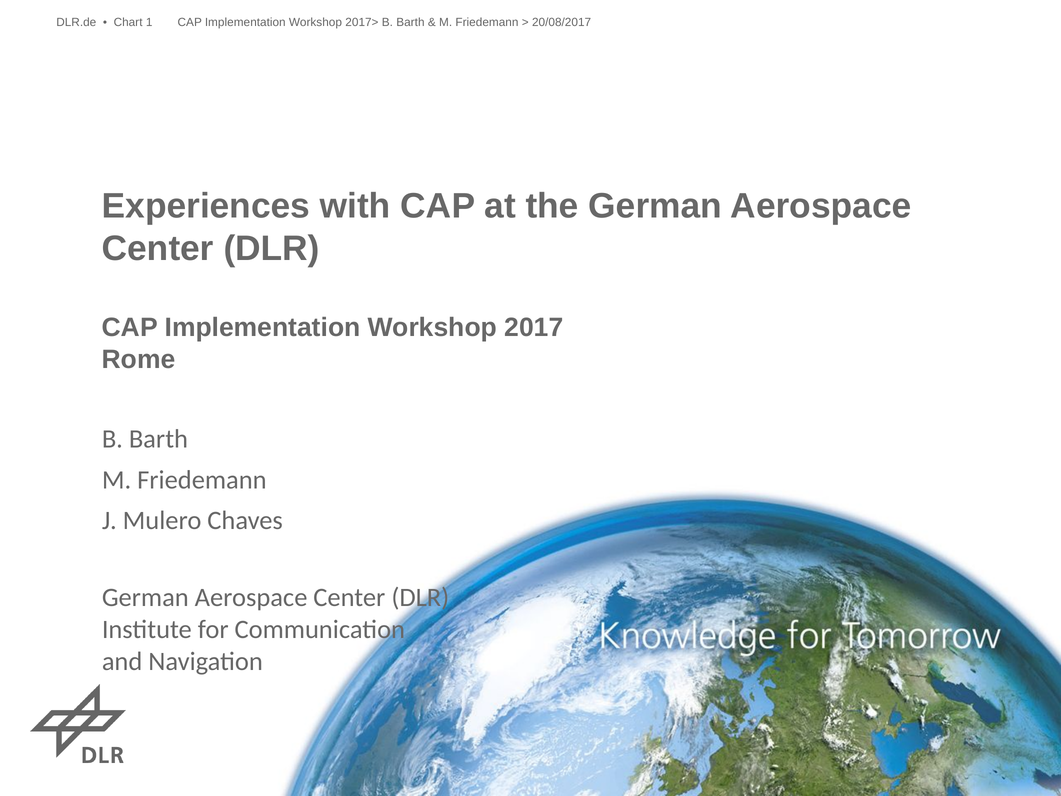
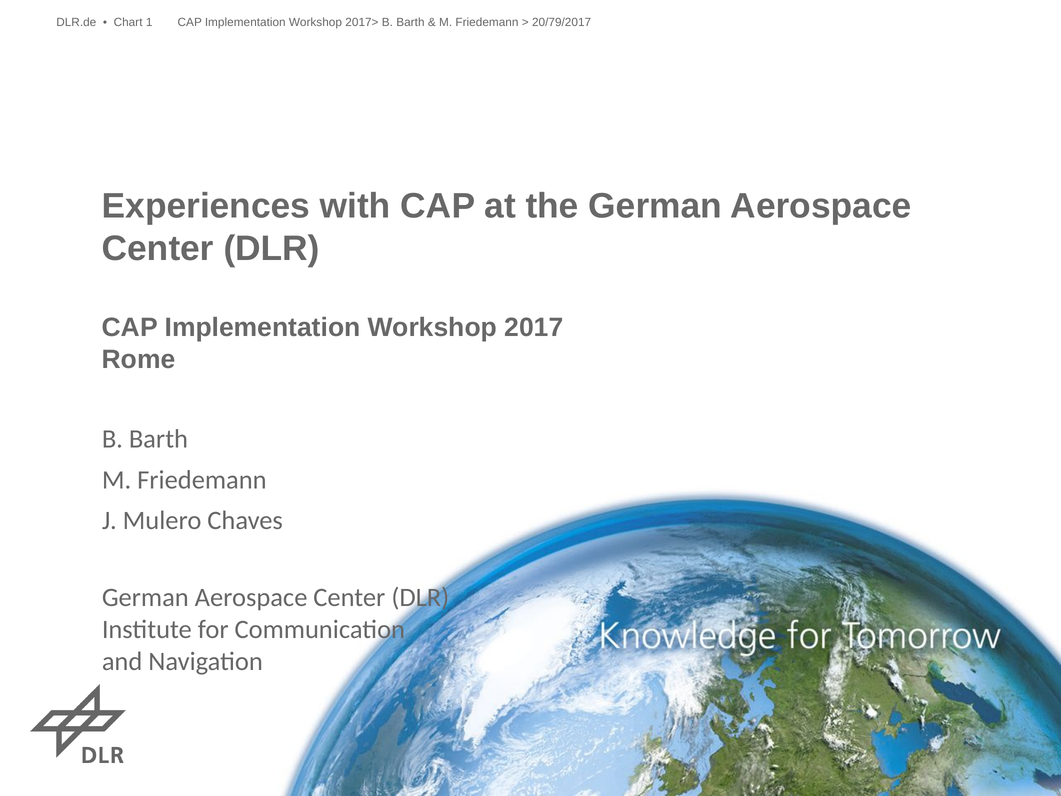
20/08/2017: 20/08/2017 -> 20/79/2017
